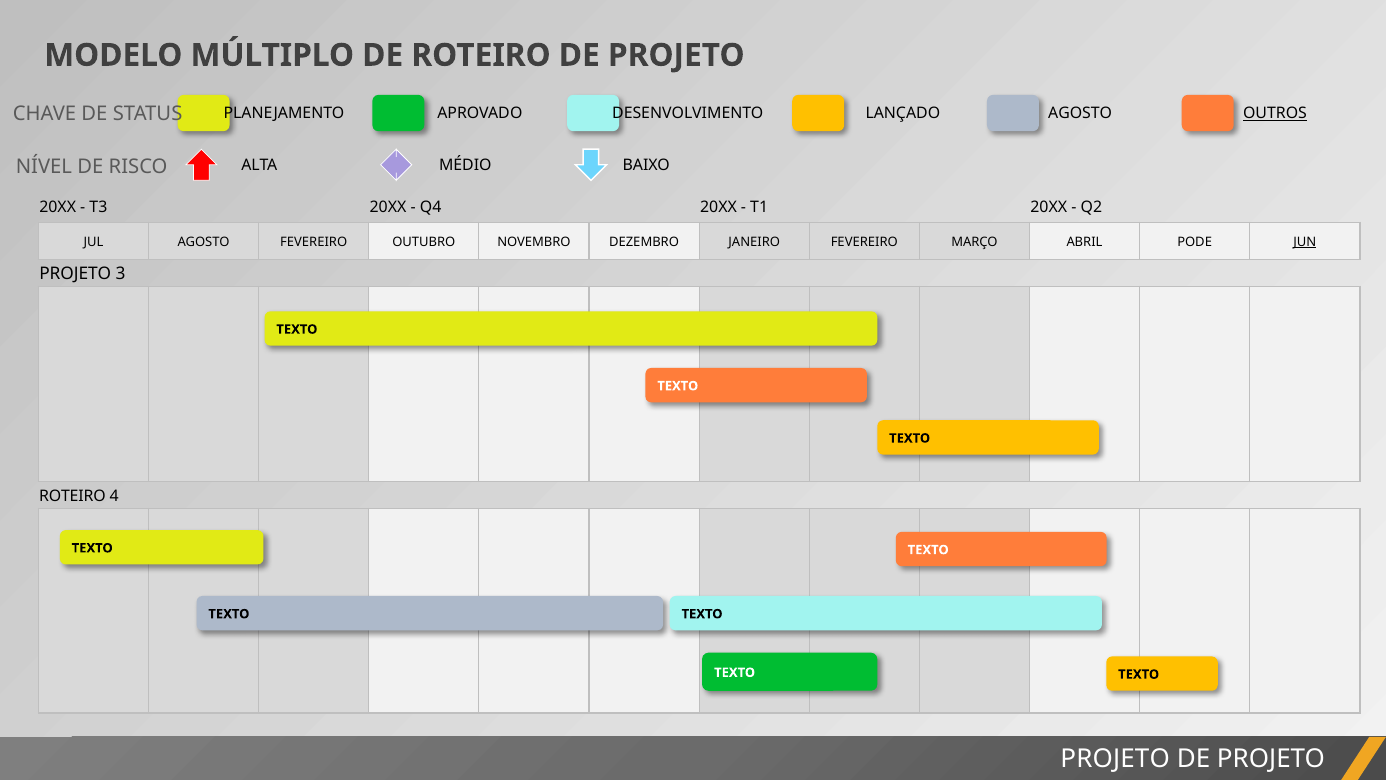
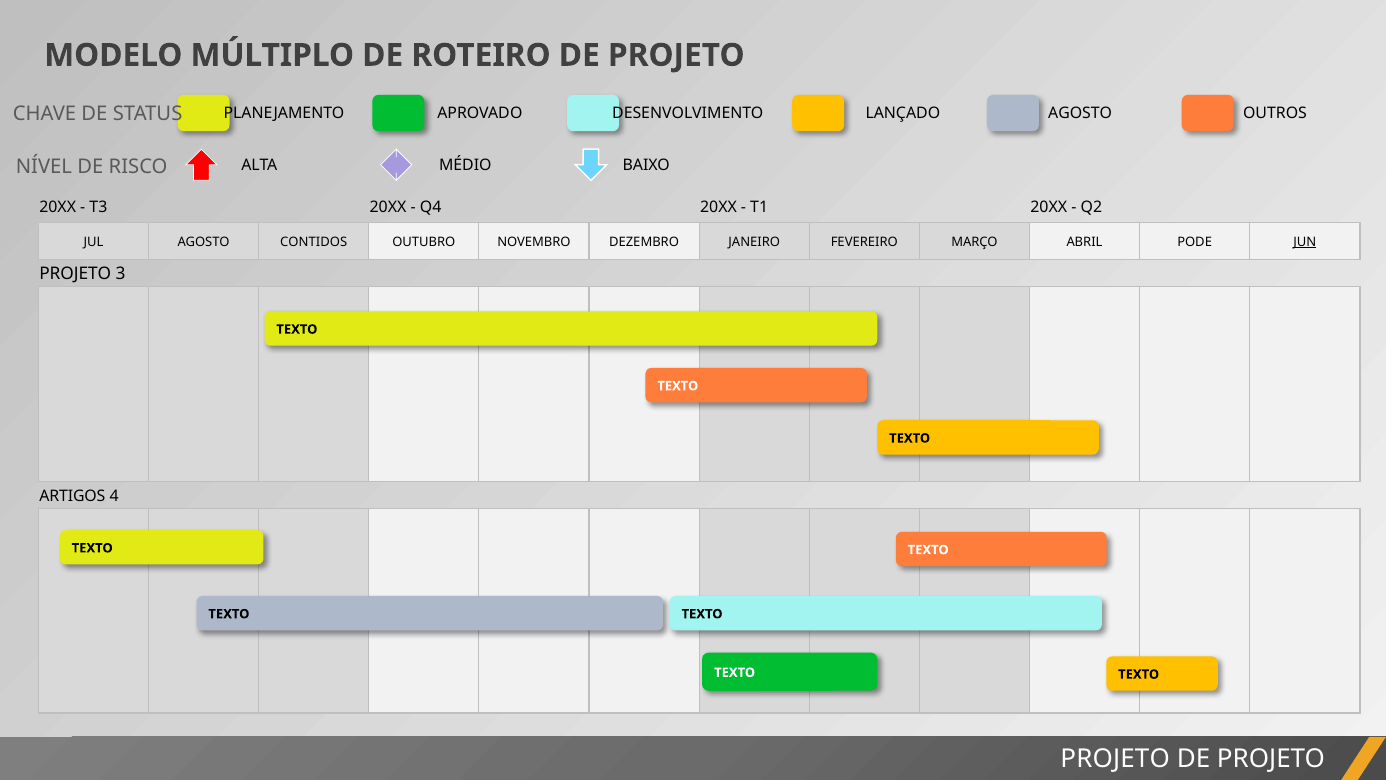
OUTROS underline: present -> none
AGOSTO FEVEREIRO: FEVEREIRO -> CONTIDOS
ROTEIRO at (72, 496): ROTEIRO -> ARTIGOS
